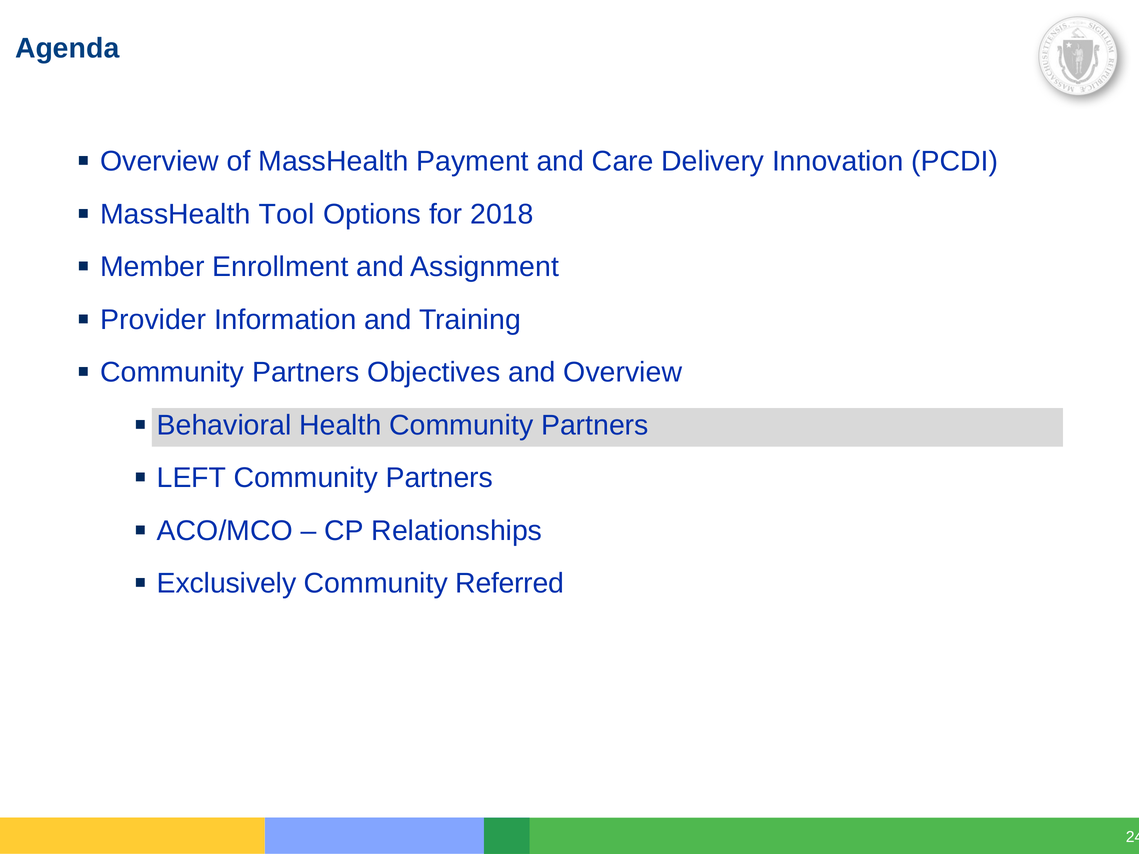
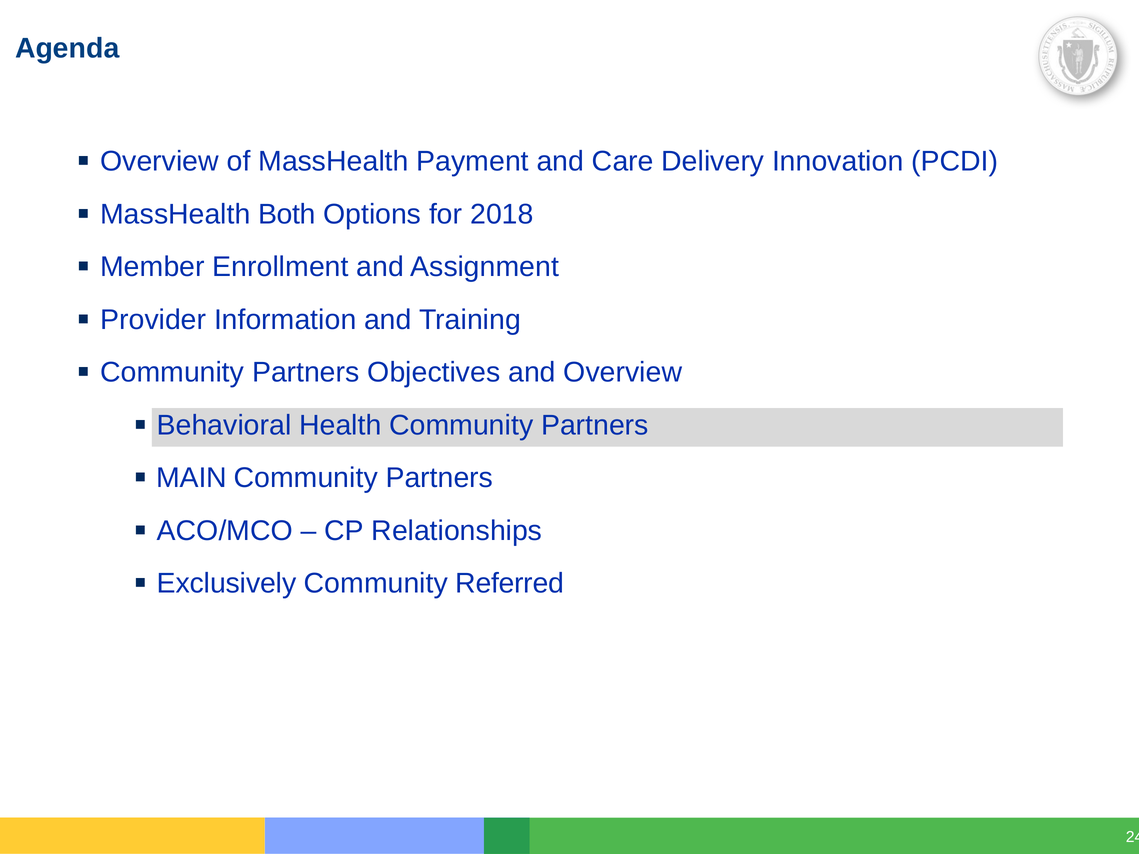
Tool: Tool -> Both
LEFT: LEFT -> MAIN
